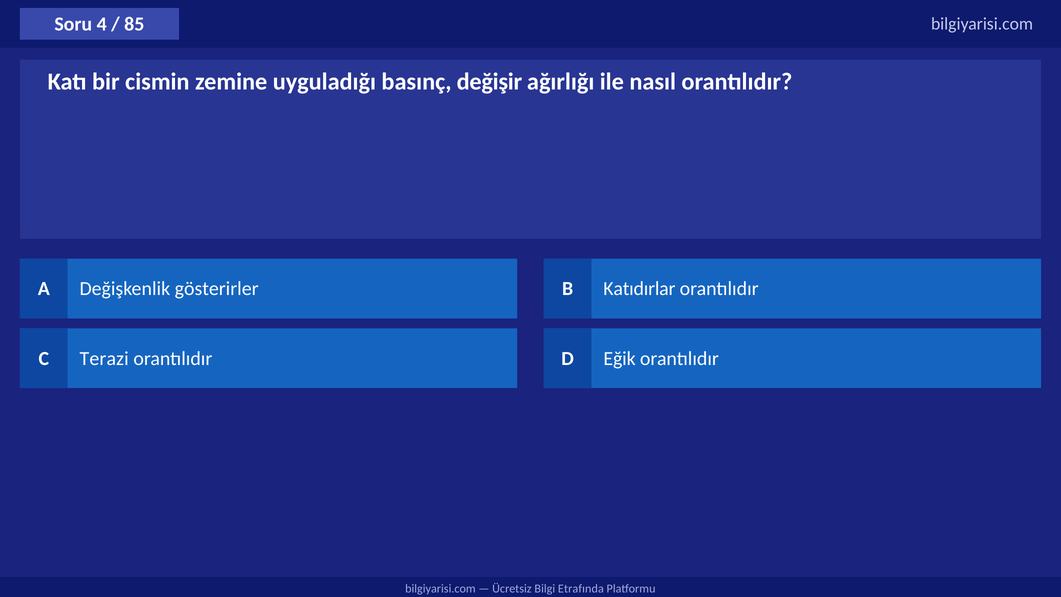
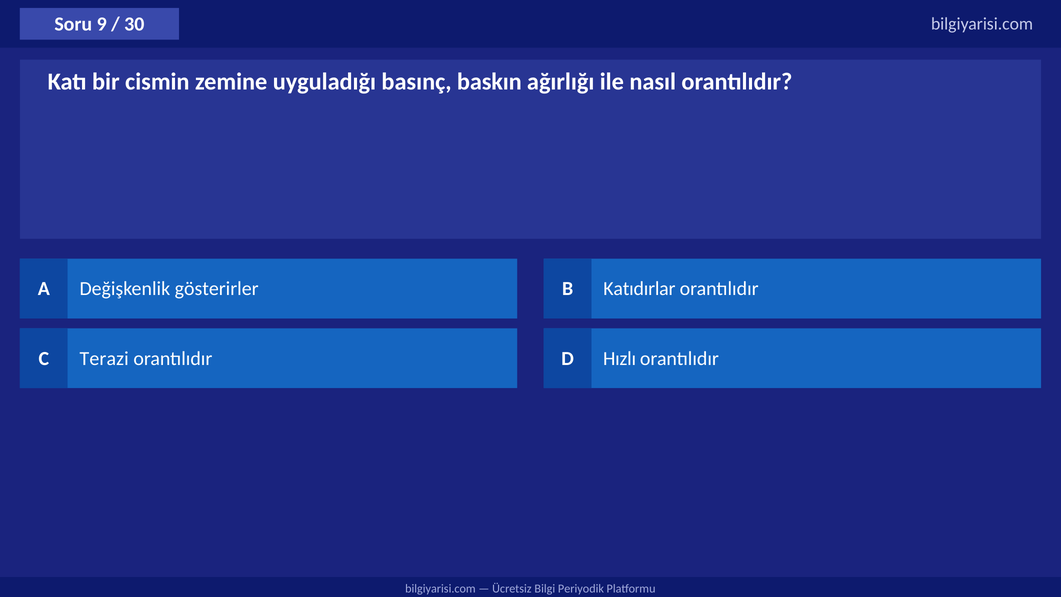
4: 4 -> 9
85: 85 -> 30
değişir: değişir -> baskın
Eğik: Eğik -> Hızlı
Etrafında: Etrafında -> Periyodik
